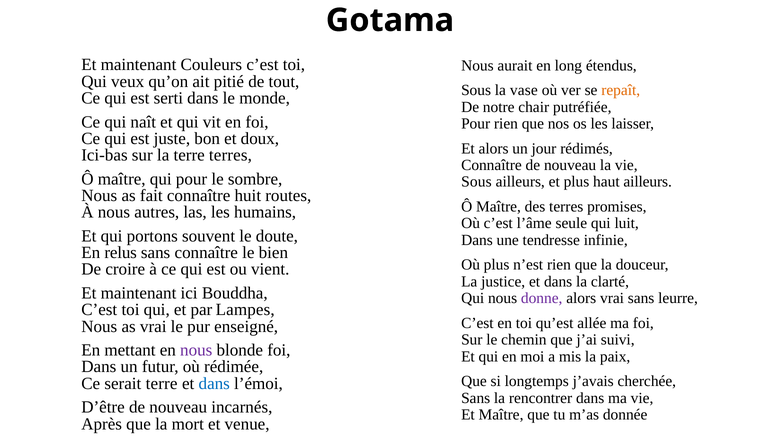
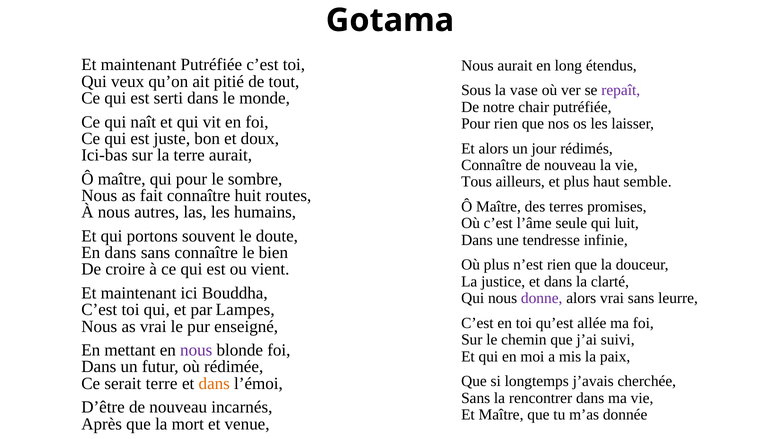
maintenant Couleurs: Couleurs -> Putréfiée
repaît colour: orange -> purple
terre terres: terres -> aurait
Sous at (476, 182): Sous -> Tous
haut ailleurs: ailleurs -> semble
En relus: relus -> dans
dans at (214, 383) colour: blue -> orange
